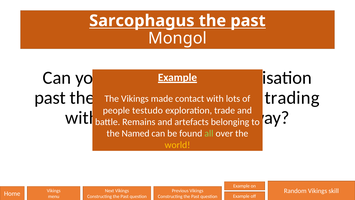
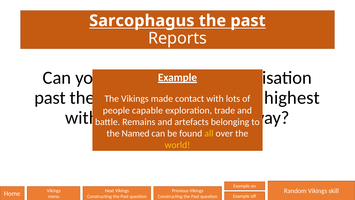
Mongol: Mongol -> Reports
trading: trading -> highest
testudo: testudo -> capable
all colour: light green -> yellow
